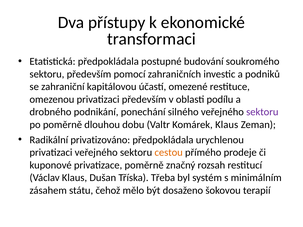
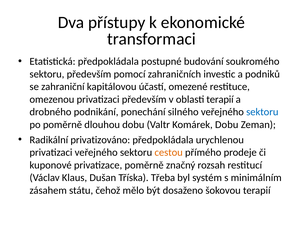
oblasti podílu: podílu -> terapií
sektoru at (262, 112) colour: purple -> blue
Komárek Klaus: Klaus -> Dobu
